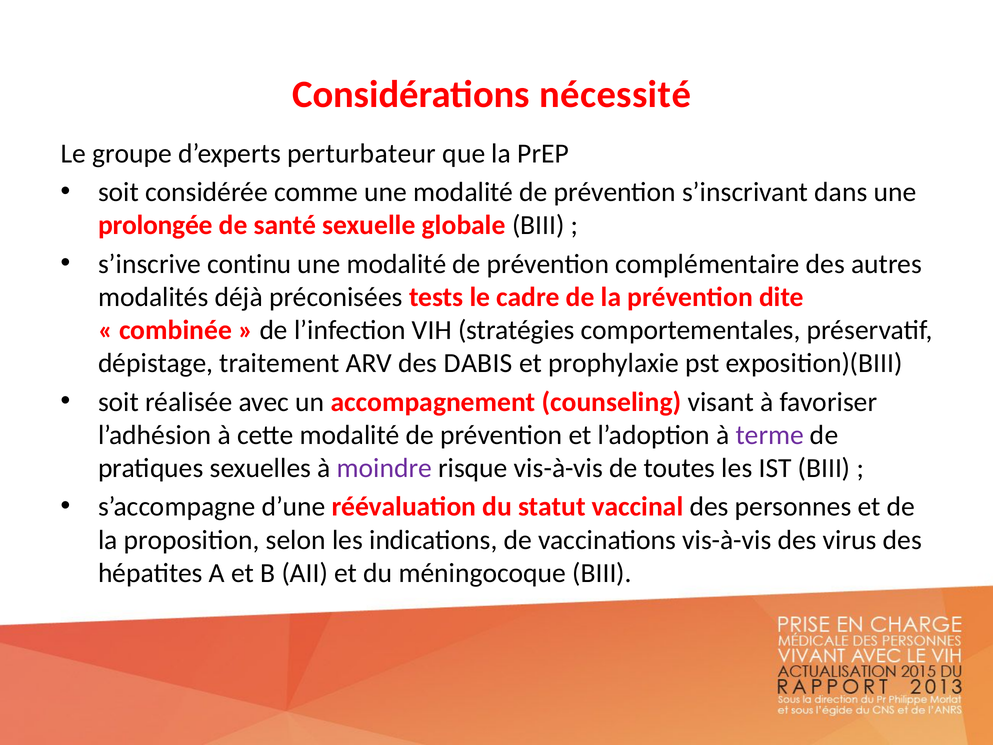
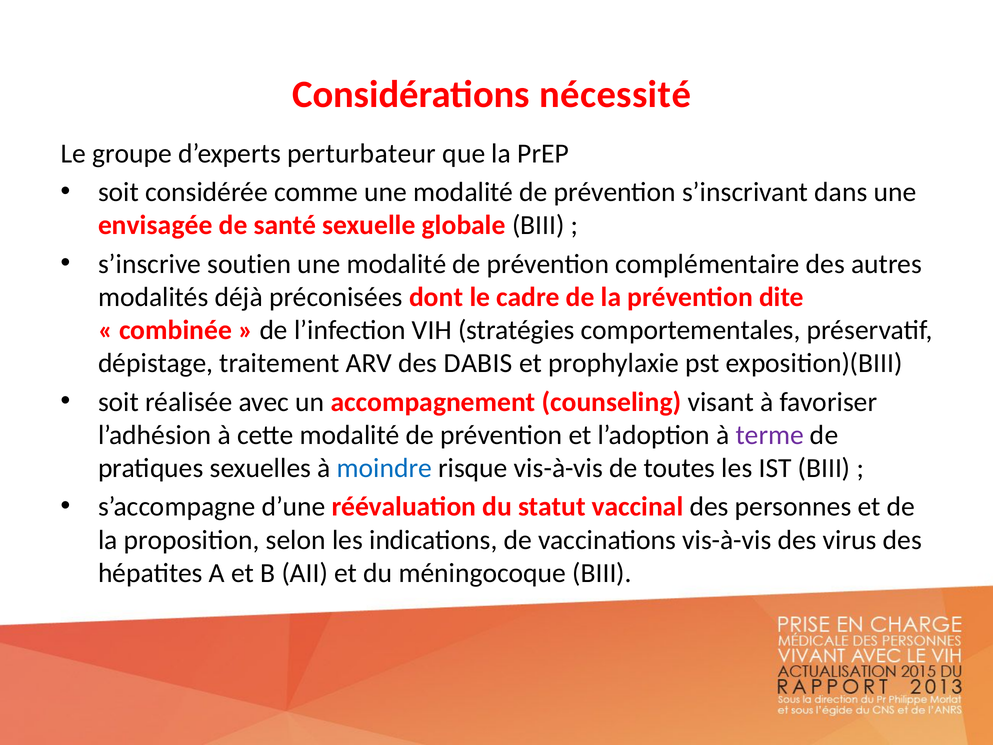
prolongée: prolongée -> envisagée
continu: continu -> soutien
tests: tests -> dont
moindre colour: purple -> blue
